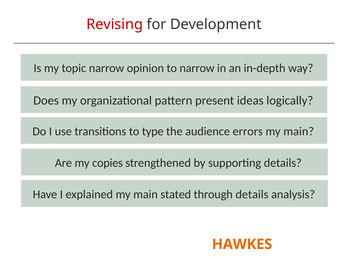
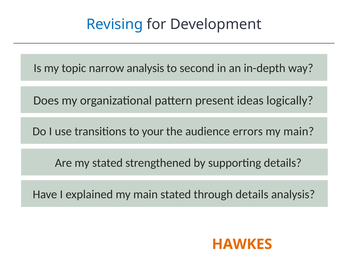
Revising colour: red -> blue
narrow opinion: opinion -> analysis
to narrow: narrow -> second
type: type -> your
my copies: copies -> stated
